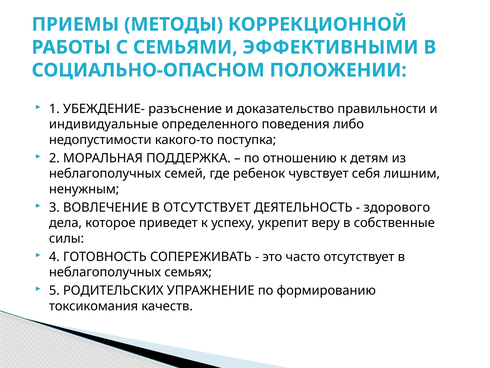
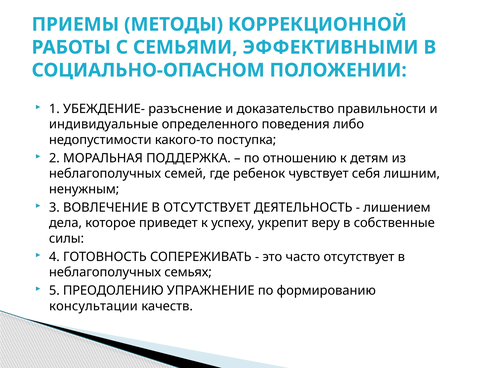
здорового: здорового -> лишением
РОДИТЕЛЬСКИХ: РОДИТЕЛЬСКИХ -> ПРЕОДОЛЕНИЮ
токсикомания: токсикомания -> консультации
